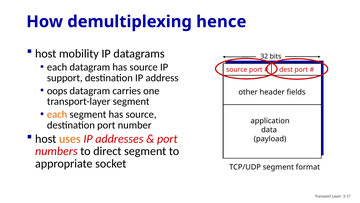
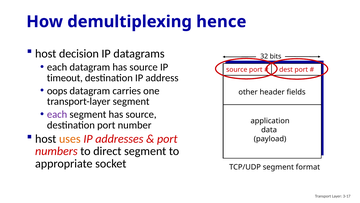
mobility: mobility -> decision
support: support -> timeout
each at (57, 114) colour: orange -> purple
